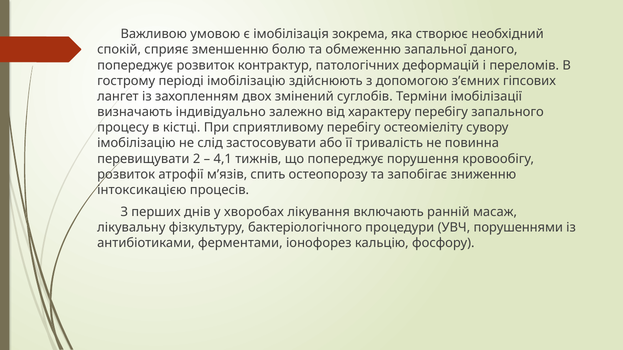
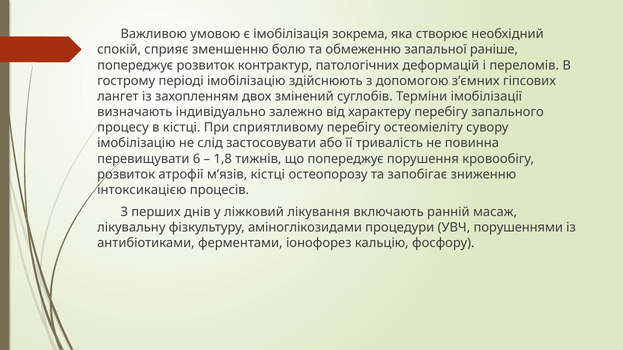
даного: даного -> раніше
2: 2 -> 6
4,1: 4,1 -> 1,8
м’язів спить: спить -> кістці
хворобах: хворобах -> ліжковий
бактеріологічного: бактеріологічного -> аміноглікозидами
